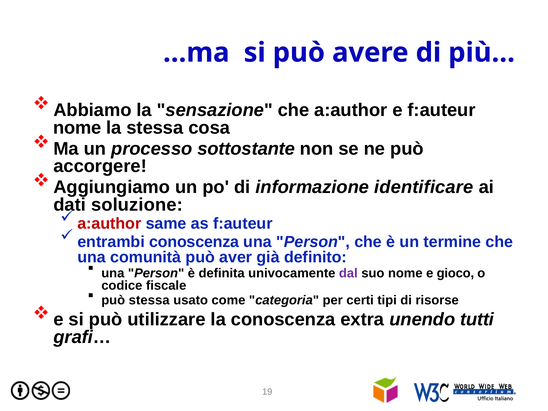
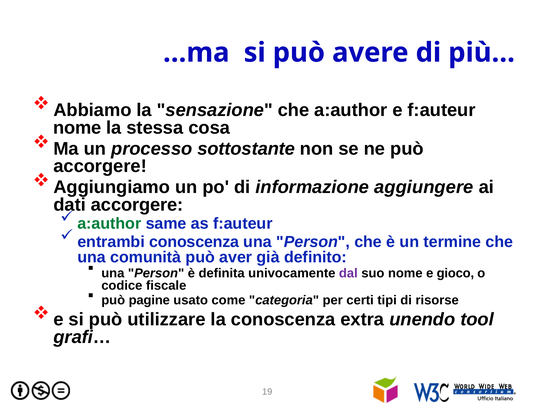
identificare: identificare -> aggiungere
dati soluzione: soluzione -> accorgere
a:author at (109, 224) colour: red -> green
può stessa: stessa -> pagine
tutti: tutti -> tool
